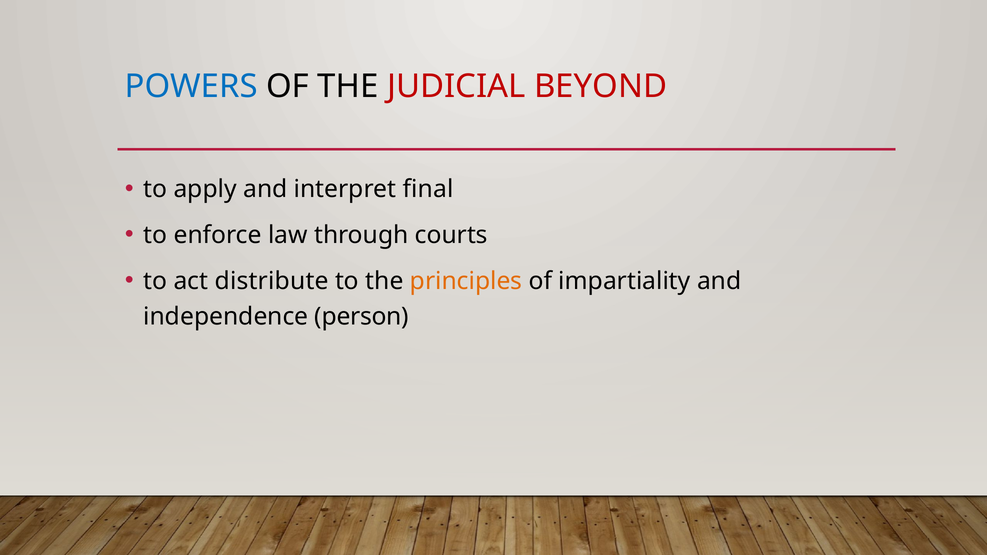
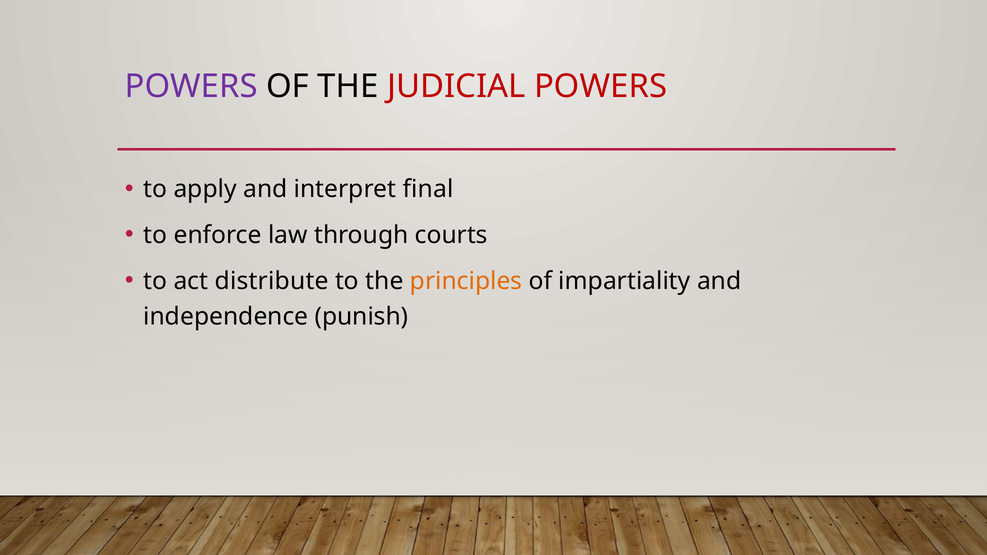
POWERS at (191, 86) colour: blue -> purple
JUDICIAL BEYOND: BEYOND -> POWERS
person: person -> punish
